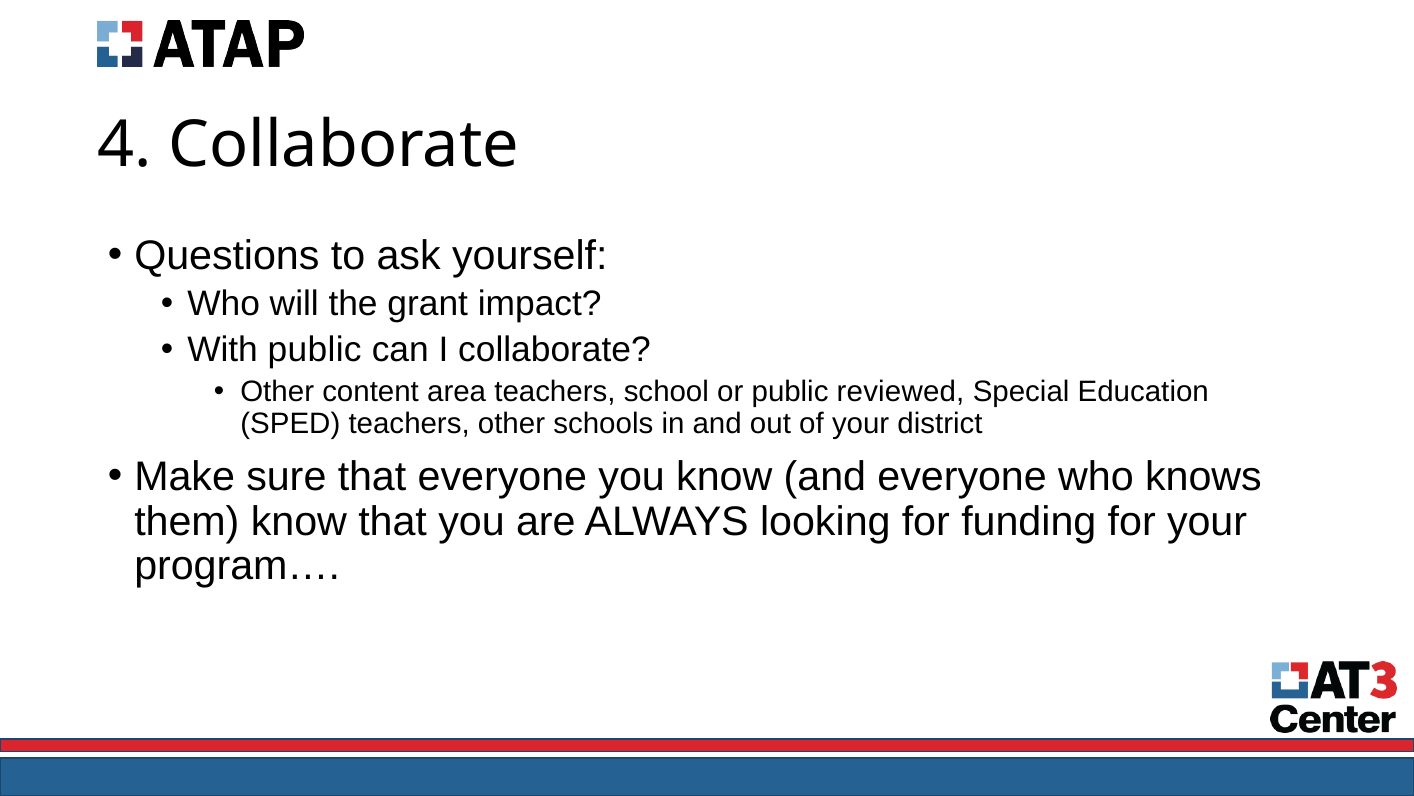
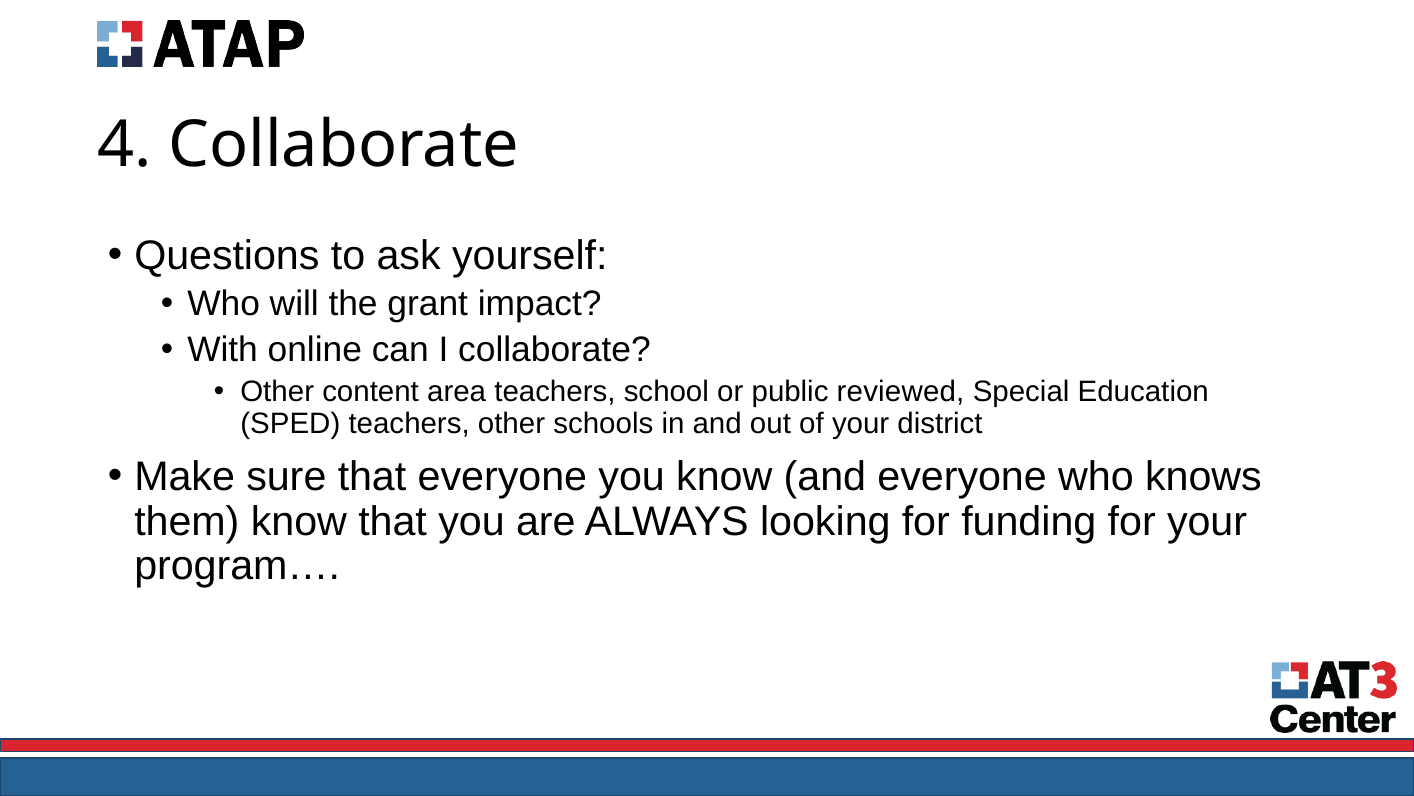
With public: public -> online
